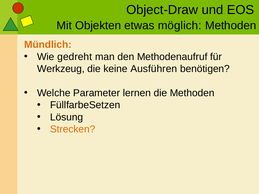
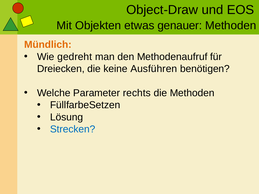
möglich: möglich -> genauer
Werkzeug: Werkzeug -> Dreiecken
lernen: lernen -> rechts
Strecken colour: orange -> blue
